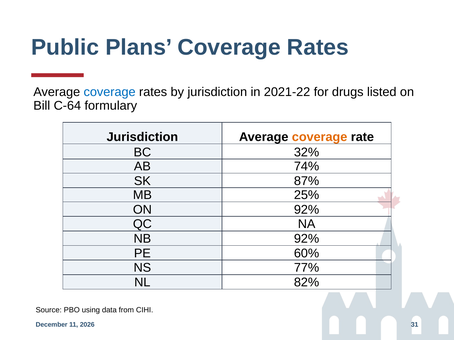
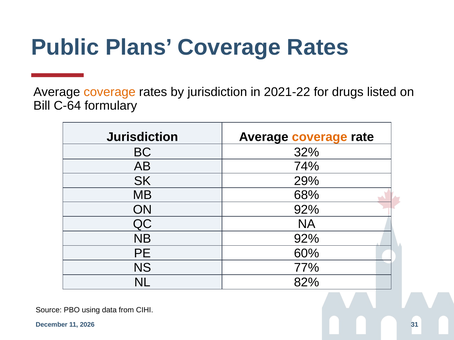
coverage at (110, 92) colour: blue -> orange
87%: 87% -> 29%
25%: 25% -> 68%
